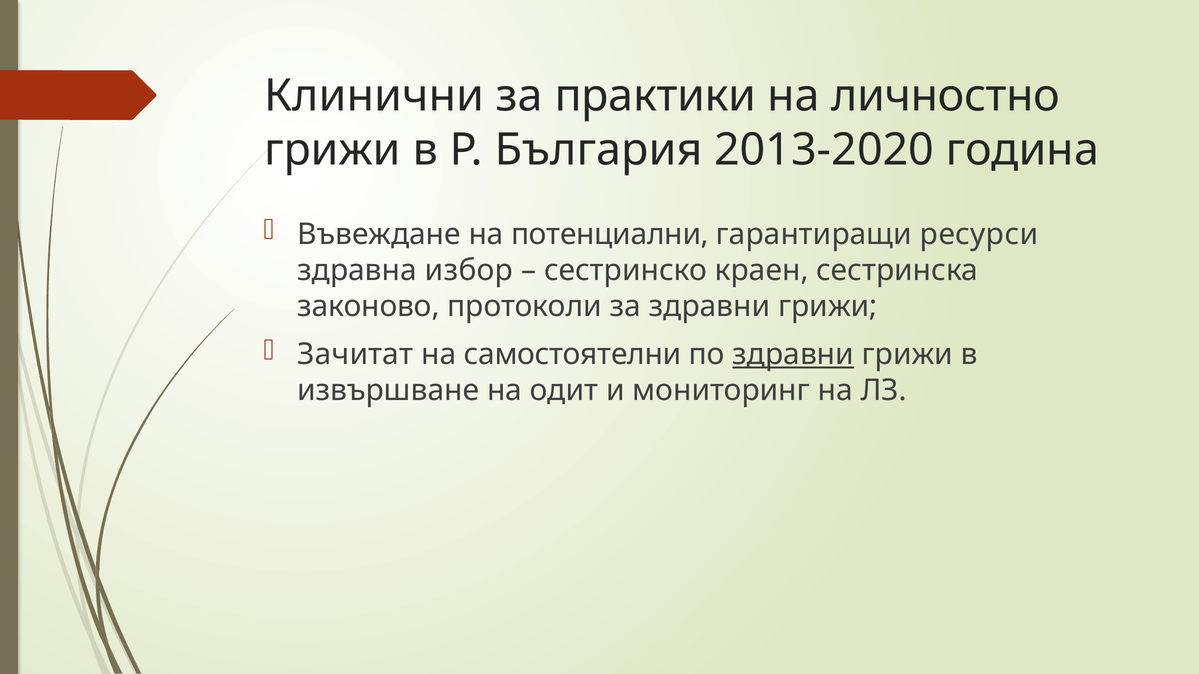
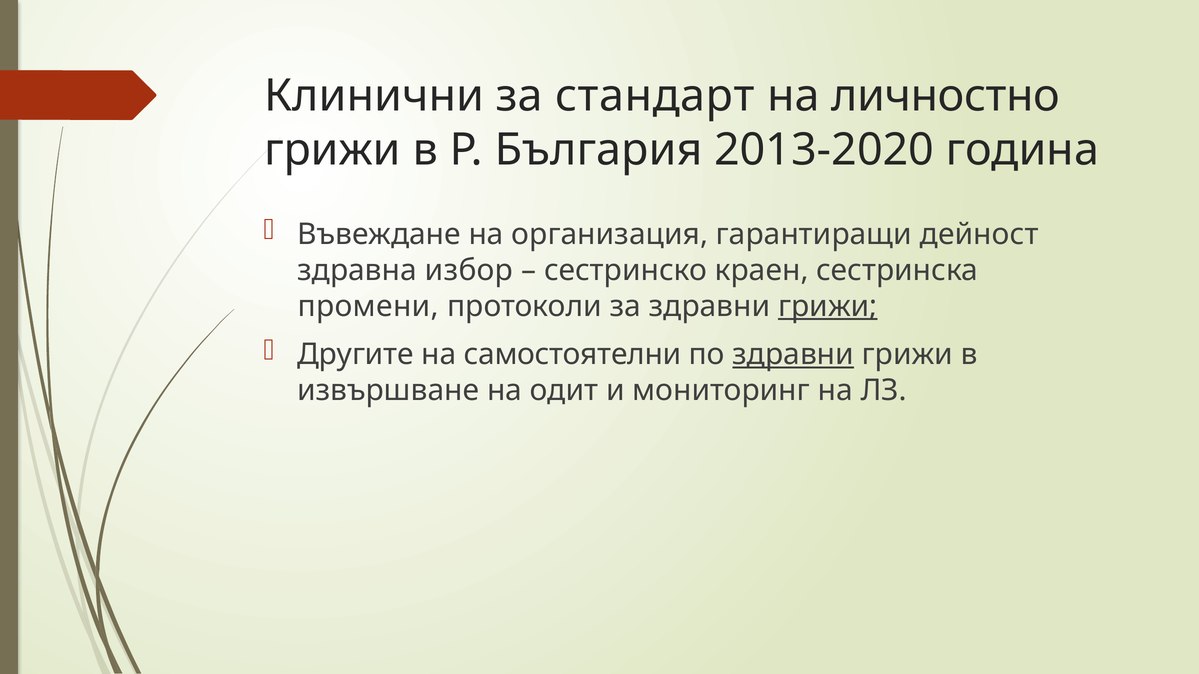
практики: практики -> стандарт
потенциални: потенциални -> организация
ресурси: ресурси -> дейност
законово: законово -> промени
грижи at (828, 306) underline: none -> present
Зачитат: Зачитат -> Другите
